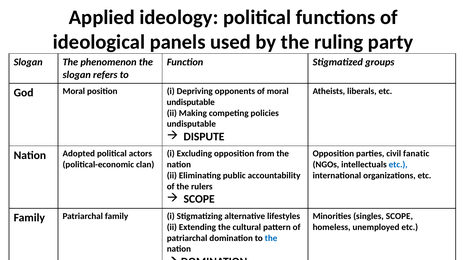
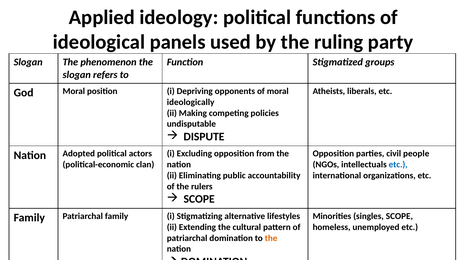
undisputable at (191, 102): undisputable -> ideologically
fanatic: fanatic -> people
the at (271, 238) colour: blue -> orange
